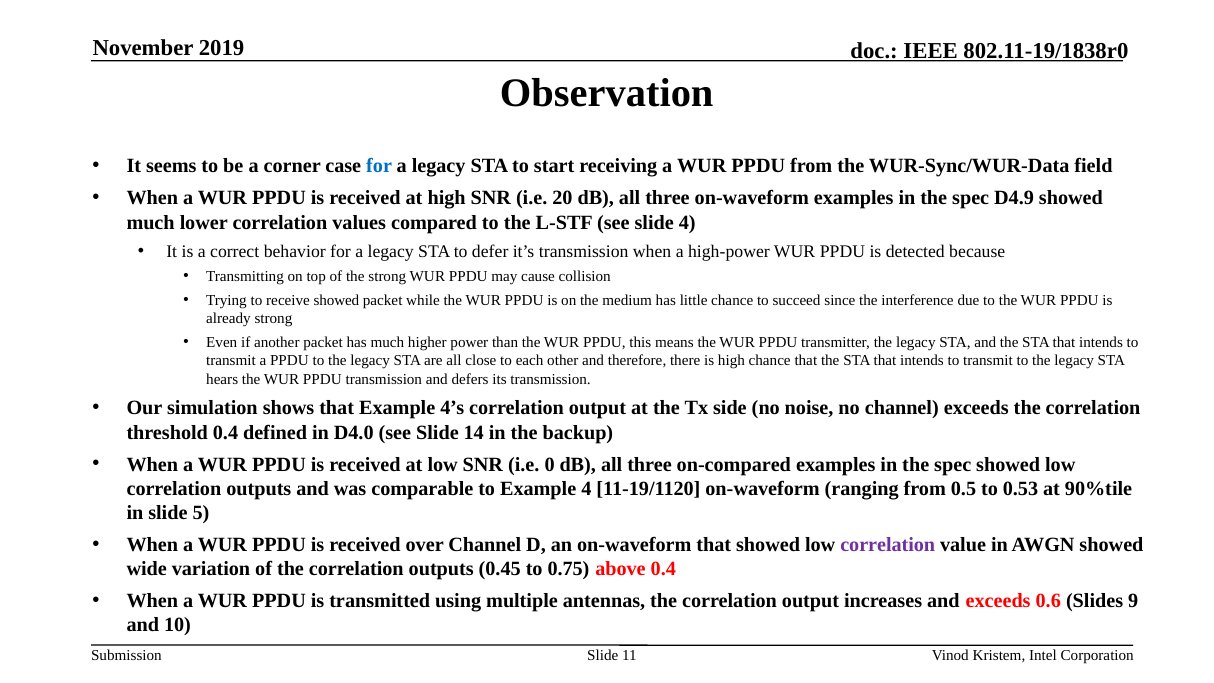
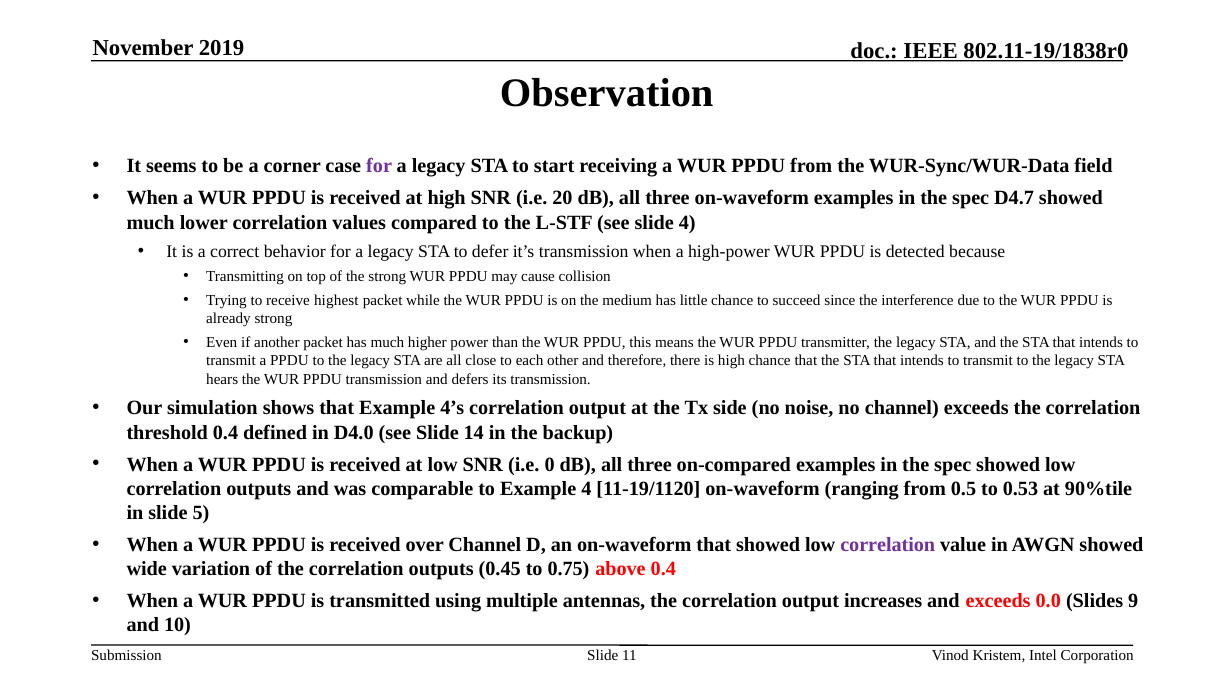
for at (379, 166) colour: blue -> purple
D4.9: D4.9 -> D4.7
receive showed: showed -> highest
0.6: 0.6 -> 0.0
